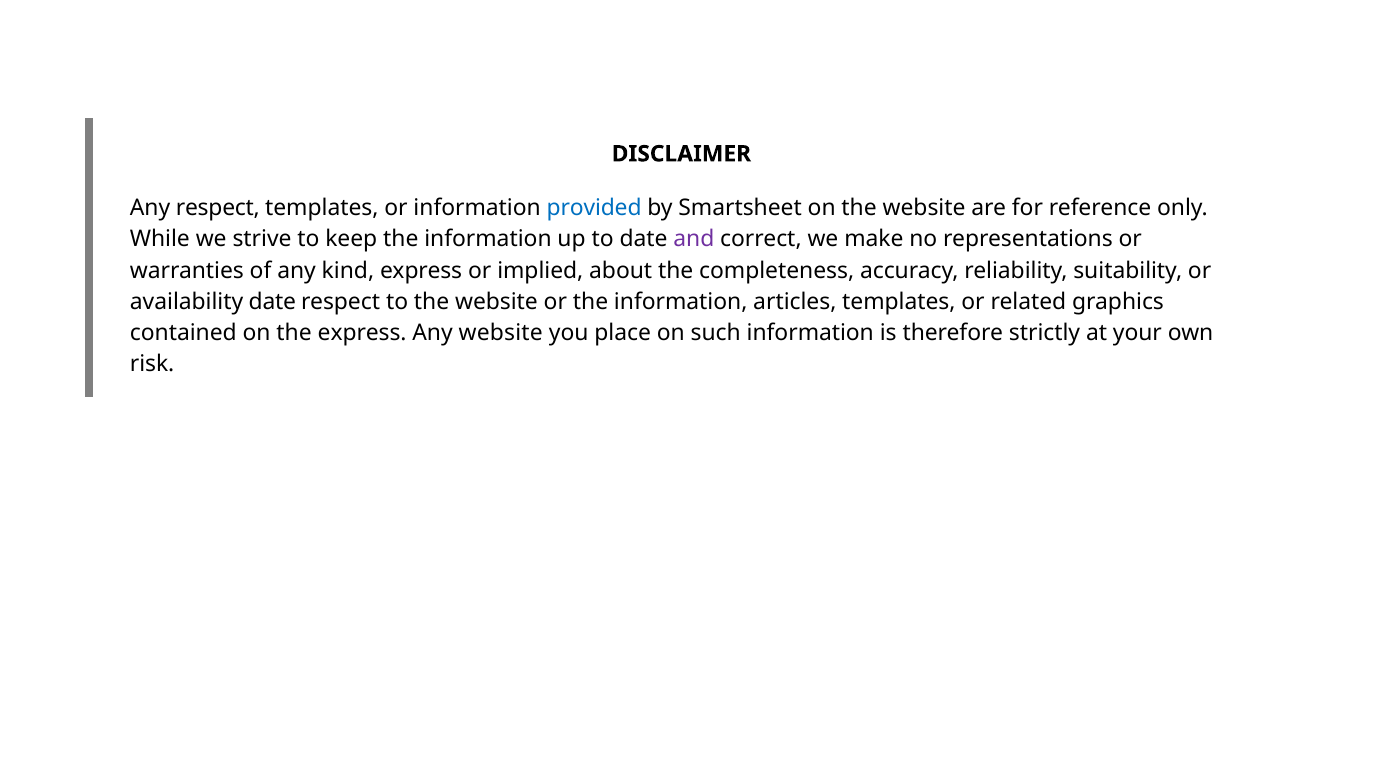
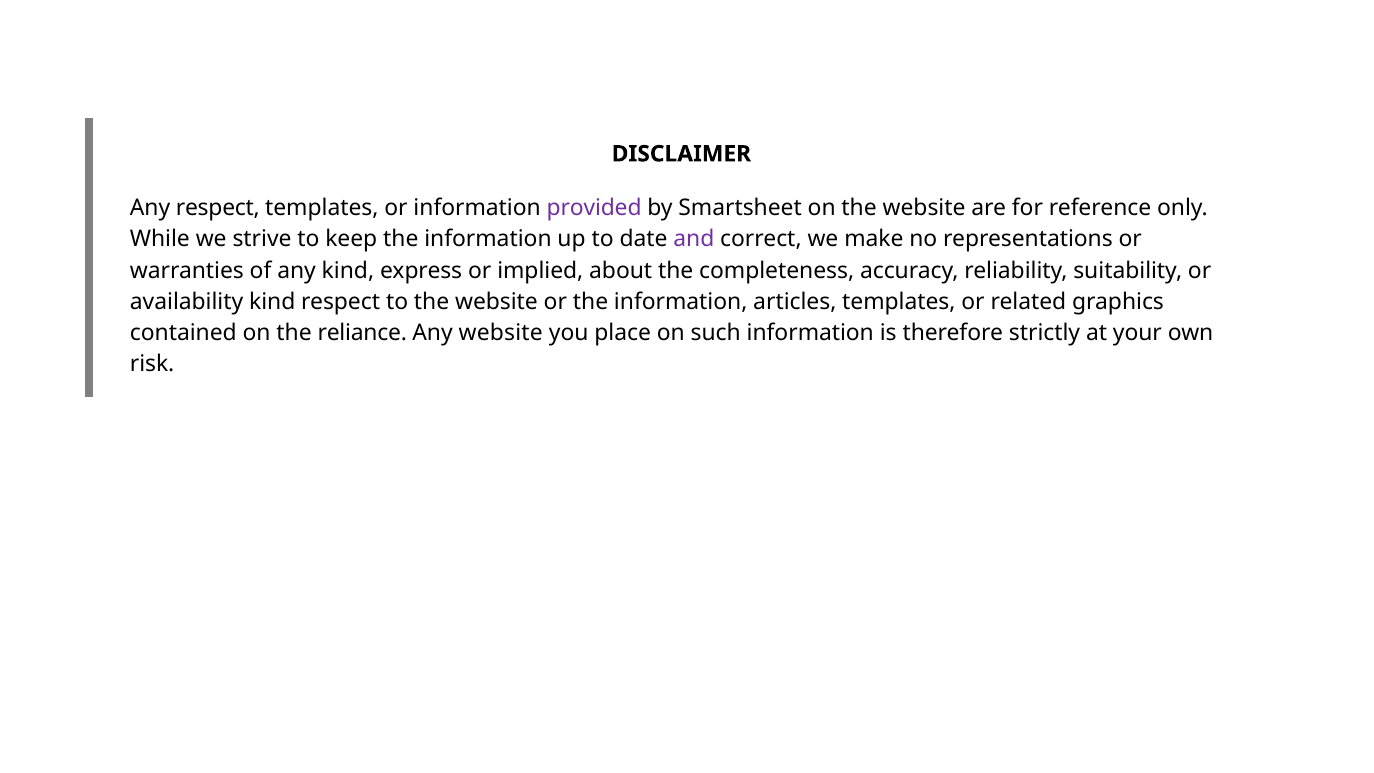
provided colour: blue -> purple
availability date: date -> kind
the express: express -> reliance
